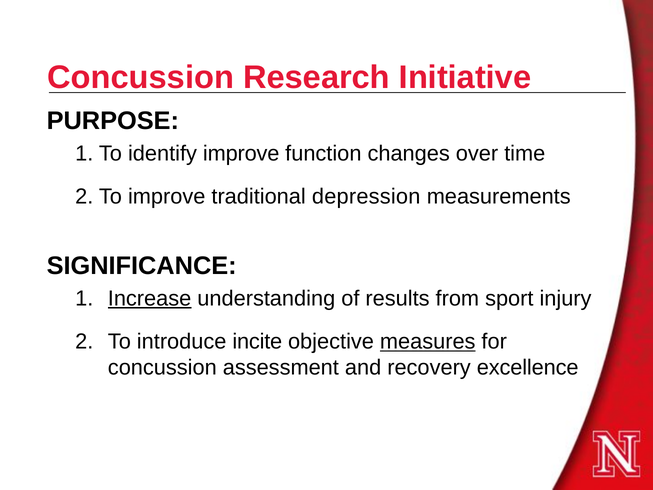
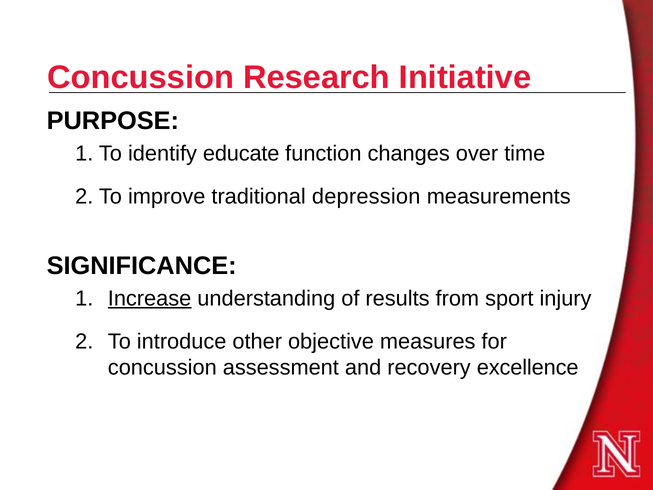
identify improve: improve -> educate
incite: incite -> other
measures underline: present -> none
